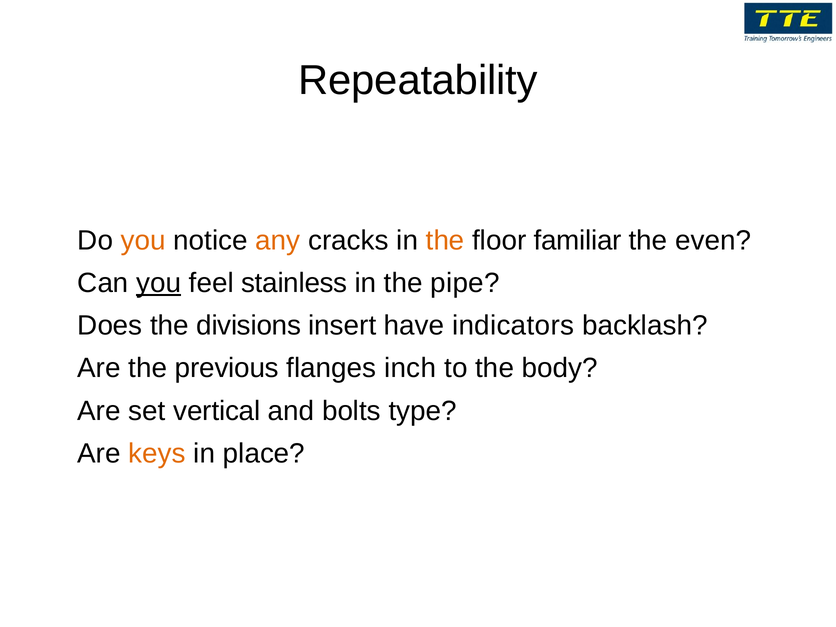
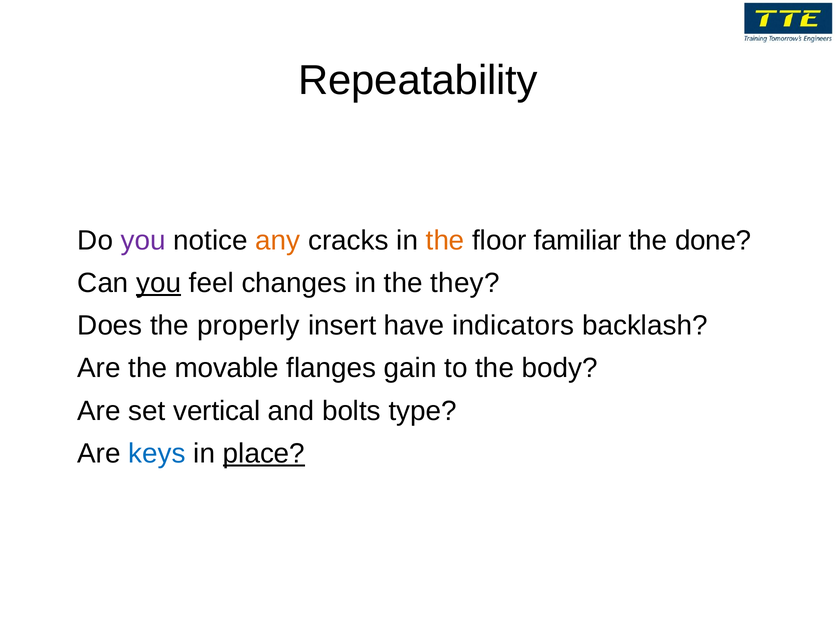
you at (143, 240) colour: orange -> purple
even: even -> done
stainless: stainless -> changes
pipe: pipe -> they
divisions: divisions -> properly
previous: previous -> movable
inch: inch -> gain
keys colour: orange -> blue
place underline: none -> present
